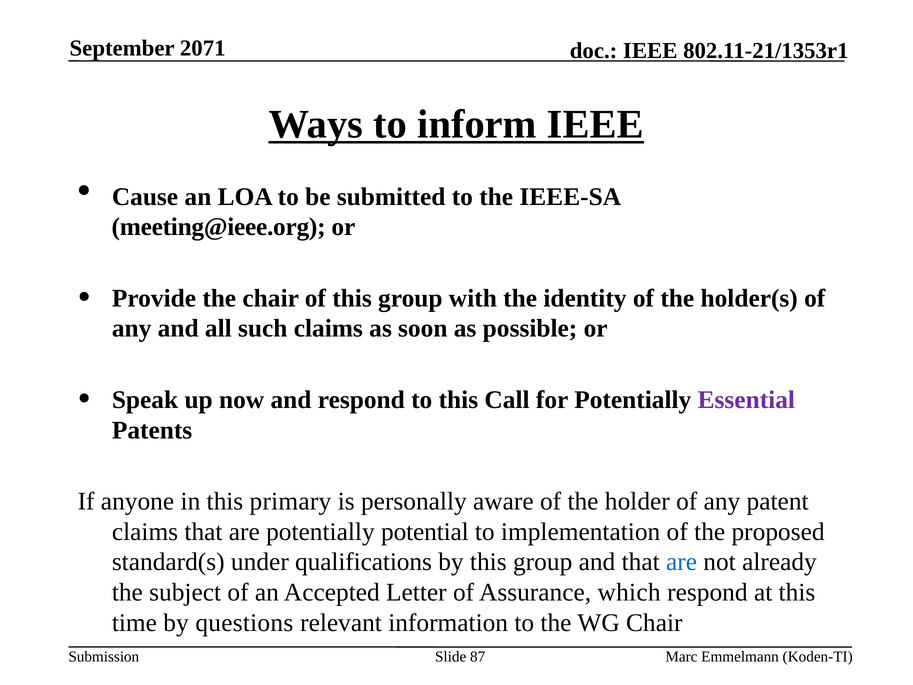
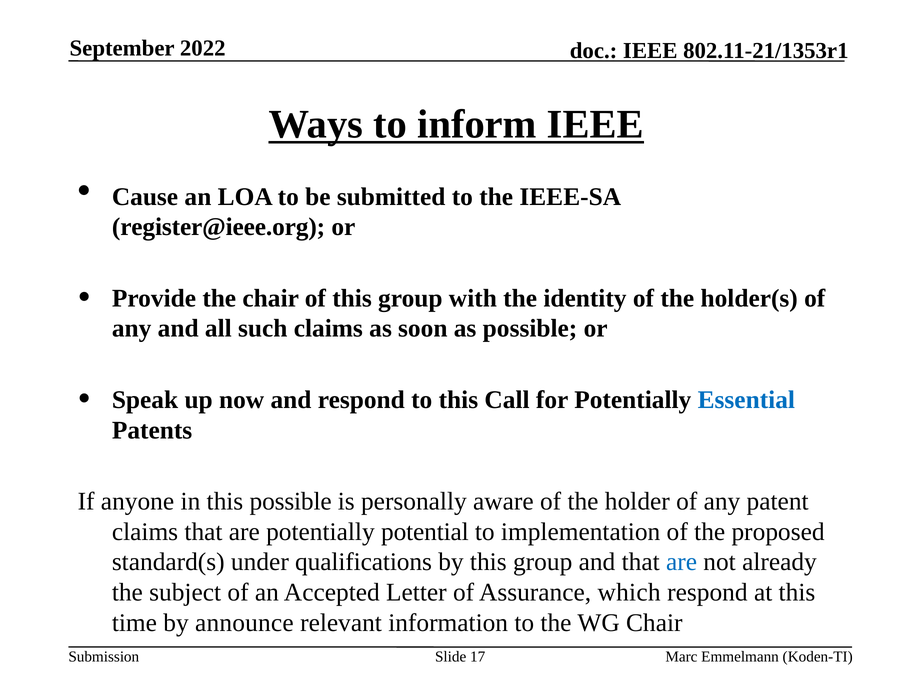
2071: 2071 -> 2022
meeting@ieee.org: meeting@ieee.org -> register@ieee.org
Essential colour: purple -> blue
this primary: primary -> possible
questions: questions -> announce
87: 87 -> 17
